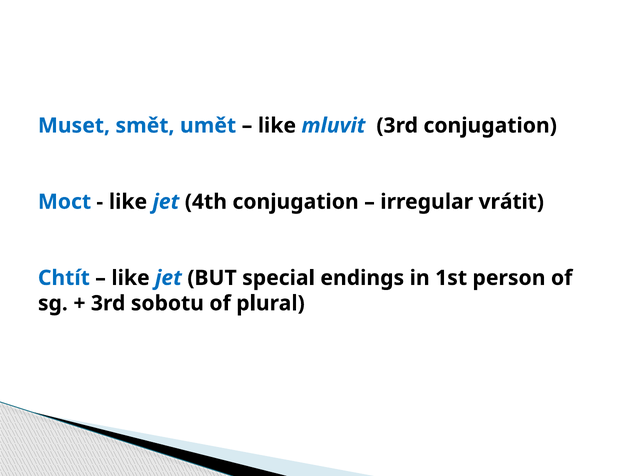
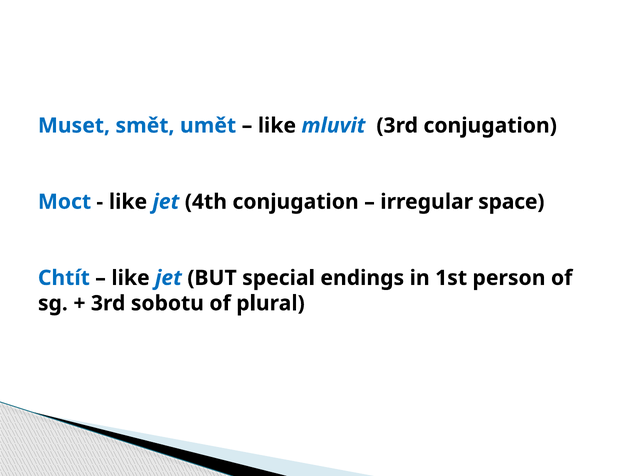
vrátit: vrátit -> space
